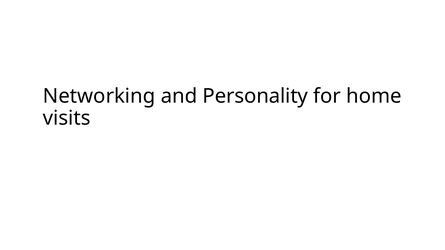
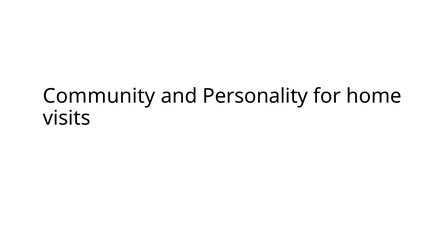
Networking: Networking -> Community
